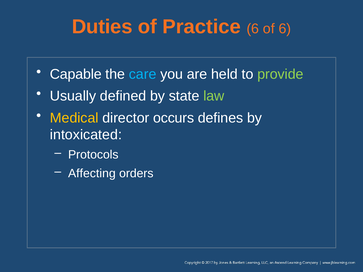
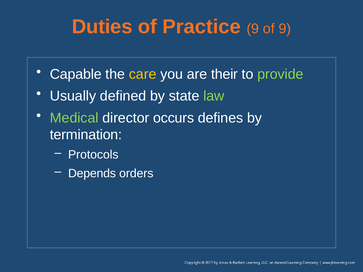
Practice 6: 6 -> 9
of 6: 6 -> 9
care colour: light blue -> yellow
held: held -> their
Medical colour: yellow -> light green
intoxicated: intoxicated -> termination
Affecting: Affecting -> Depends
